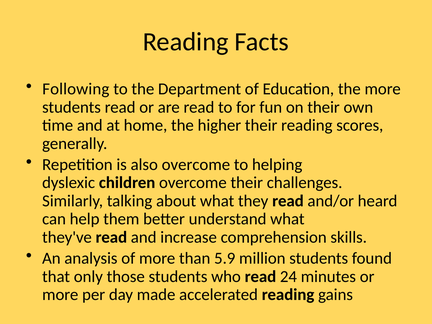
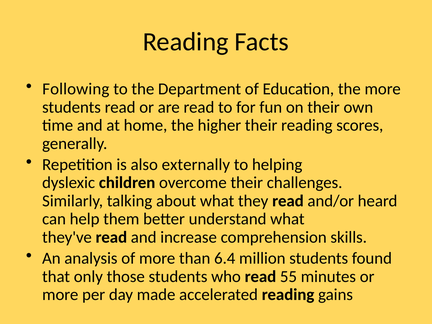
also overcome: overcome -> externally
5.9: 5.9 -> 6.4
24: 24 -> 55
